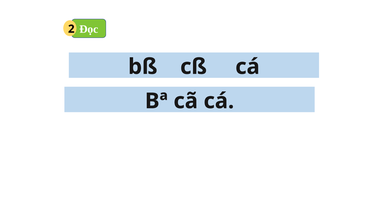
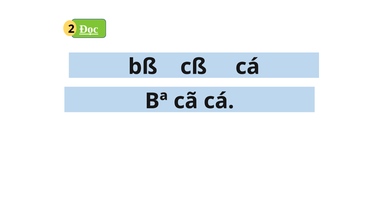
Đọc underline: none -> present
